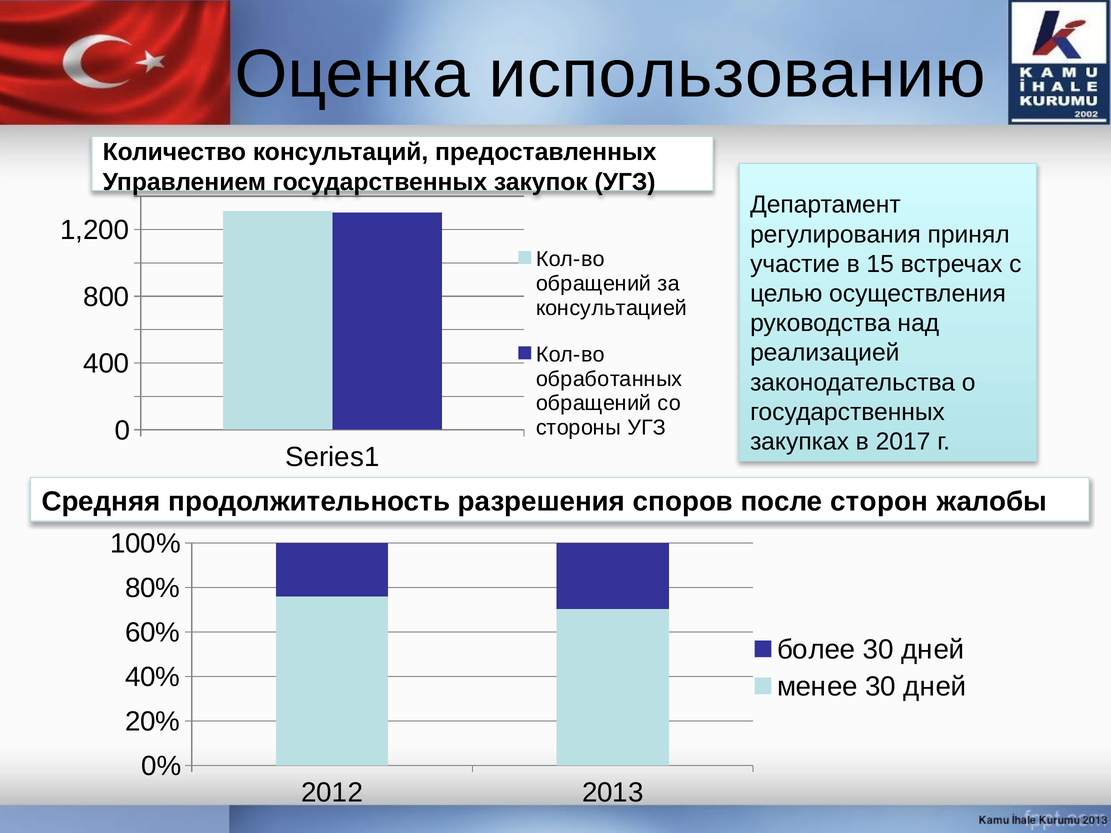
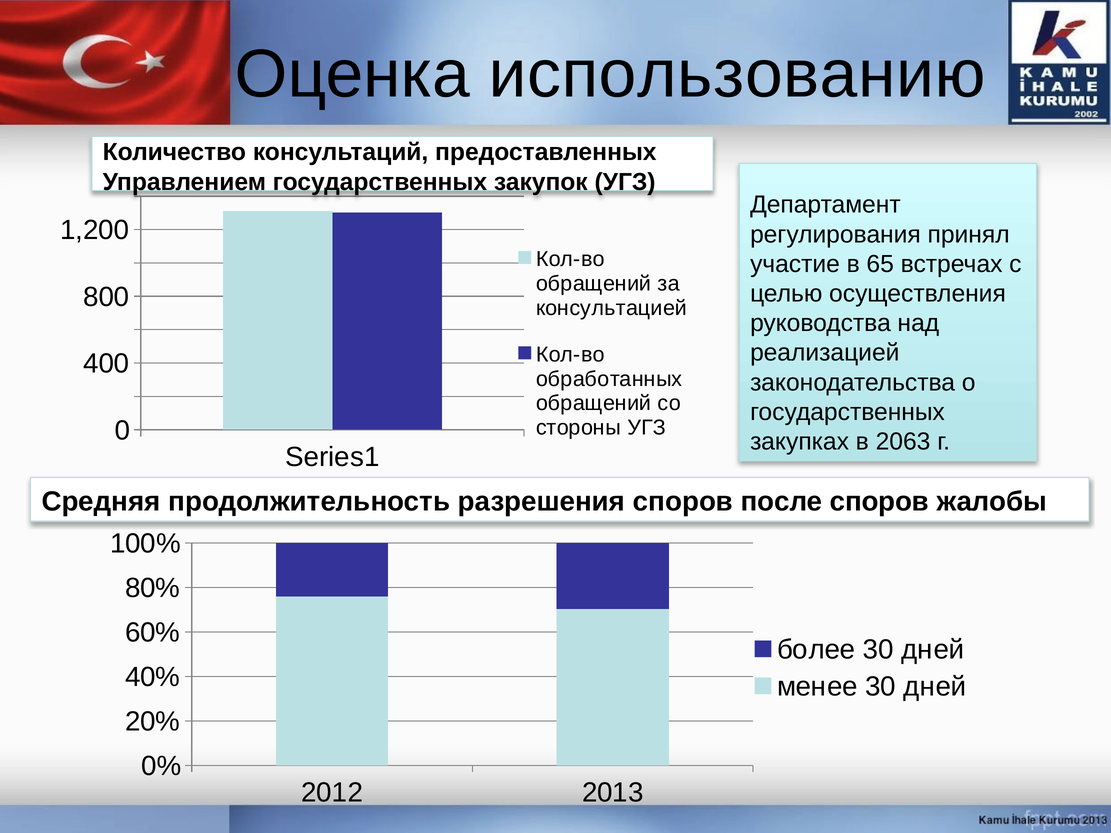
15: 15 -> 65
2017: 2017 -> 2063
после сторон: сторон -> споров
